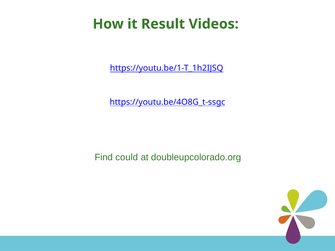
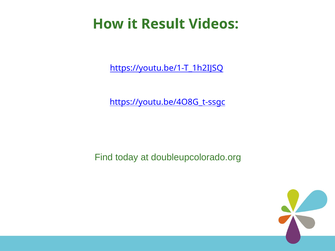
could: could -> today
